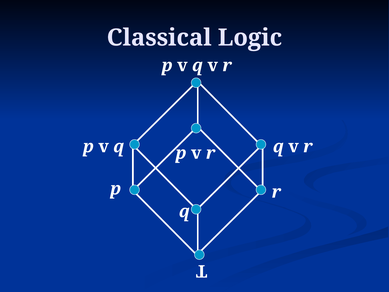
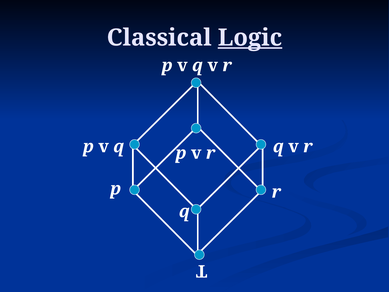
Logic underline: none -> present
